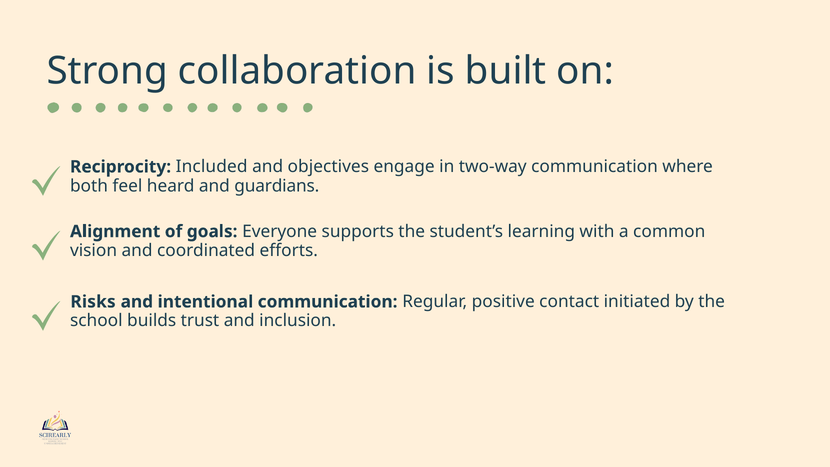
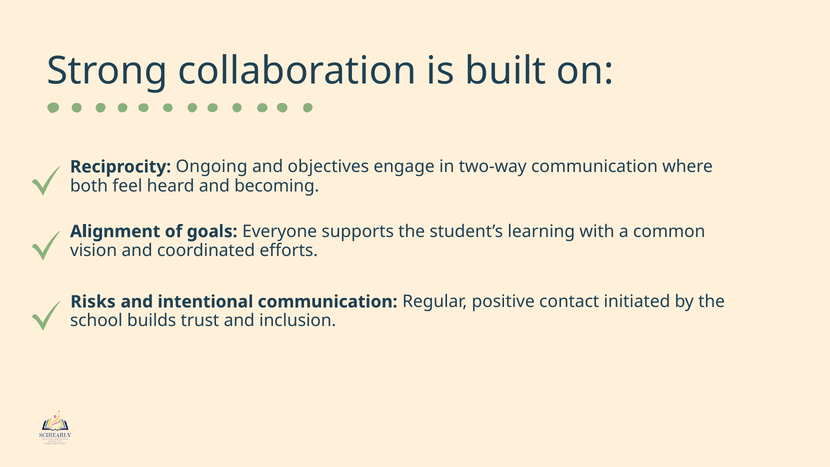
Included: Included -> Ongoing
guardians: guardians -> becoming
